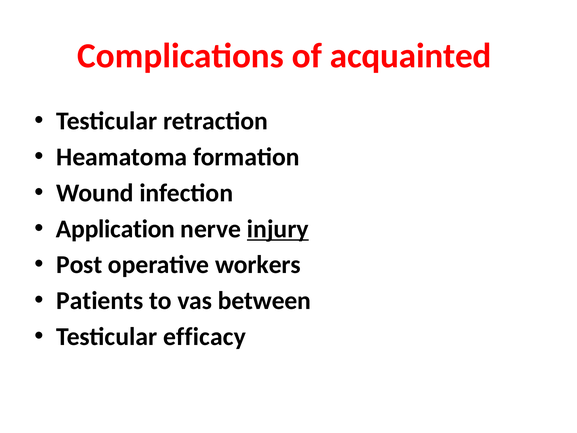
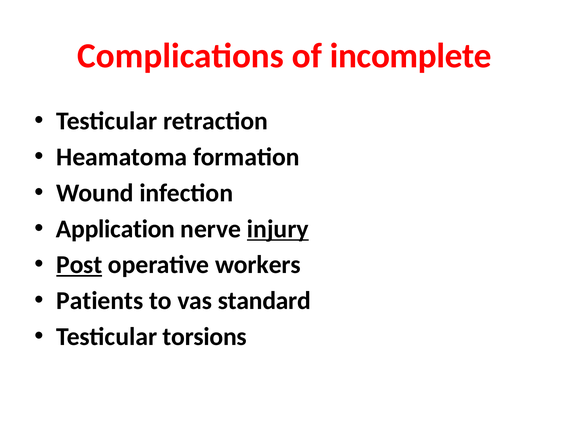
acquainted: acquainted -> incomplete
Post underline: none -> present
between: between -> standard
efficacy: efficacy -> torsions
